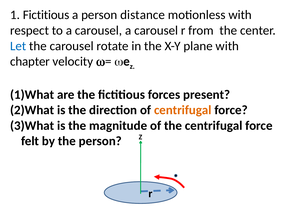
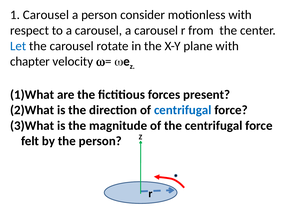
1 Fictitious: Fictitious -> Carousel
distance: distance -> consider
centrifugal at (183, 110) colour: orange -> blue
